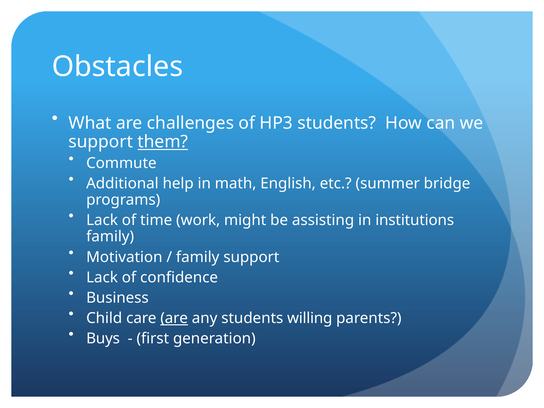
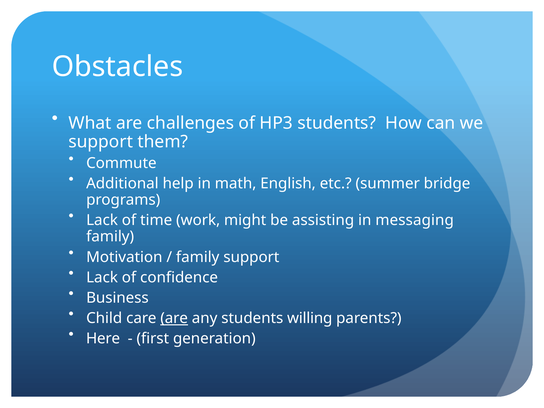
them underline: present -> none
institutions: institutions -> messaging
Buys: Buys -> Here
